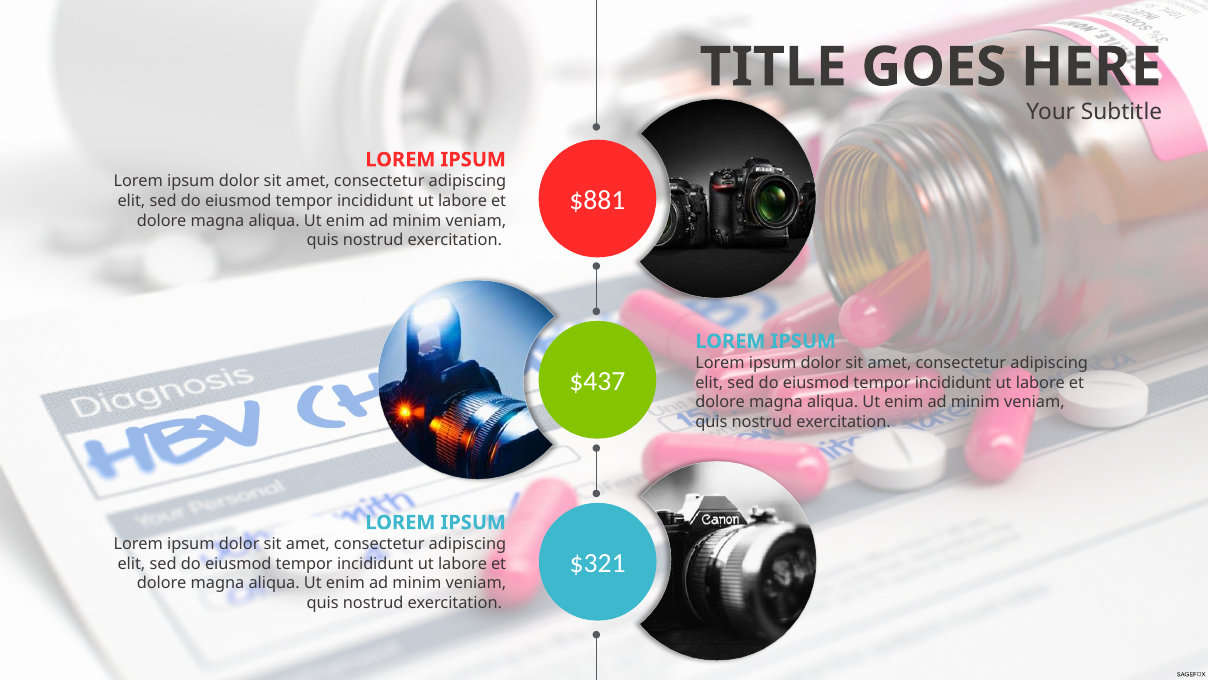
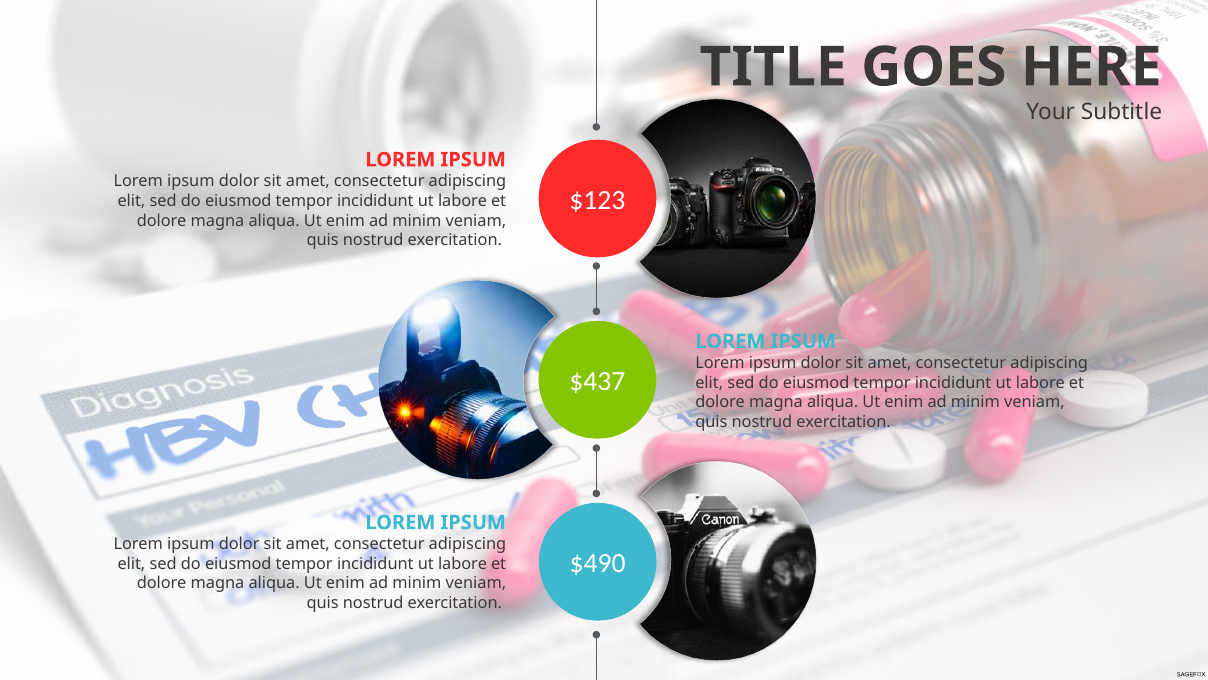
$881: $881 -> $123
$321: $321 -> $490
